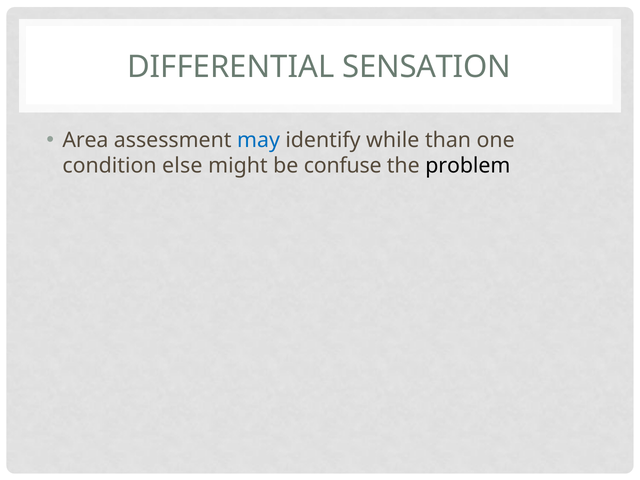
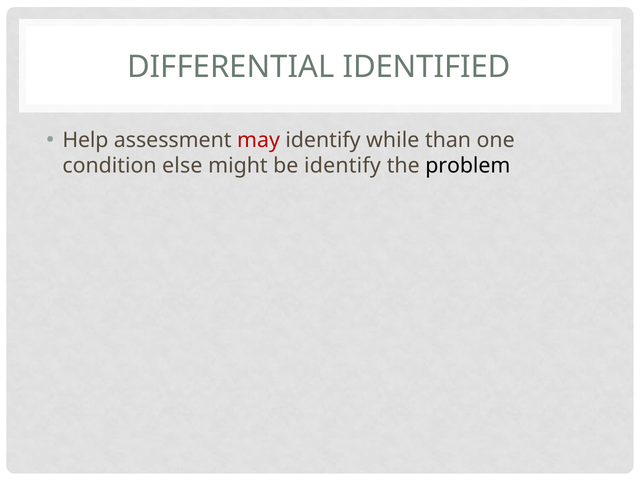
SENSATION: SENSATION -> IDENTIFIED
Area: Area -> Help
may colour: blue -> red
be confuse: confuse -> identify
